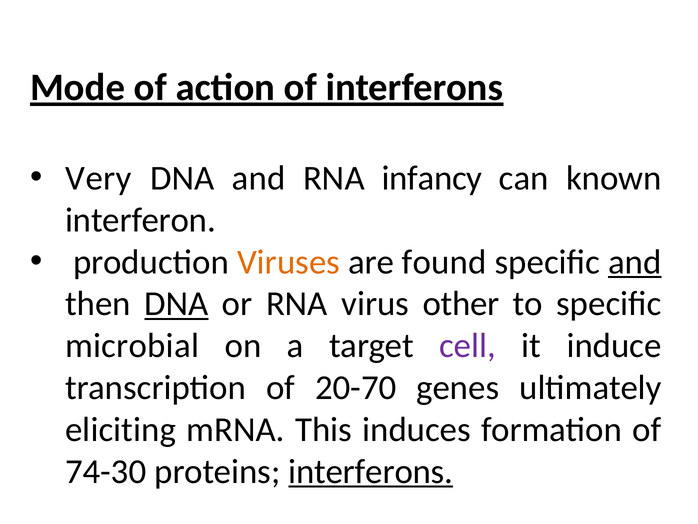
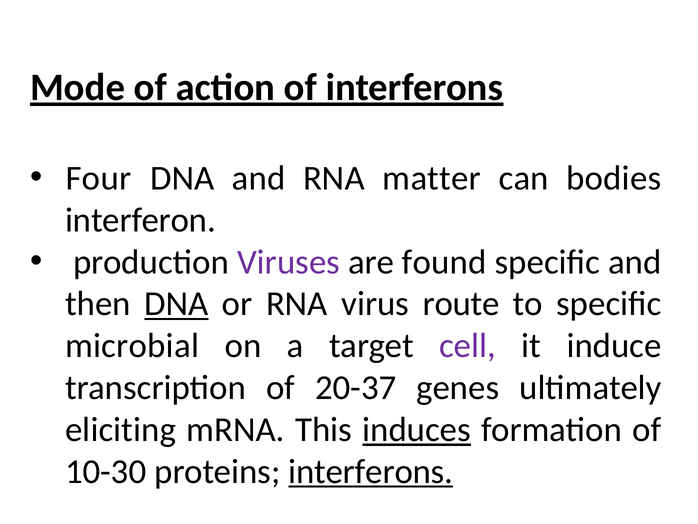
Very: Very -> Four
infancy: infancy -> matter
known: known -> bodies
Viruses colour: orange -> purple
and at (635, 262) underline: present -> none
other: other -> route
20-70: 20-70 -> 20-37
induces underline: none -> present
74-30: 74-30 -> 10-30
